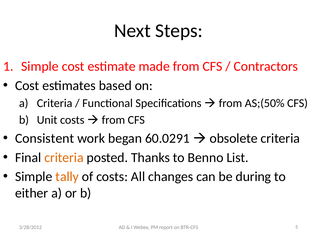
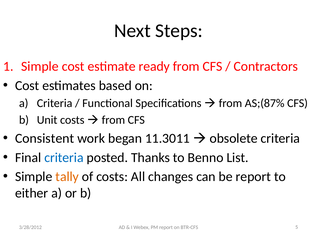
made: made -> ready
AS;(50%: AS;(50% -> AS;(87%
60.0291: 60.0291 -> 11.3011
criteria at (64, 157) colour: orange -> blue
be during: during -> report
